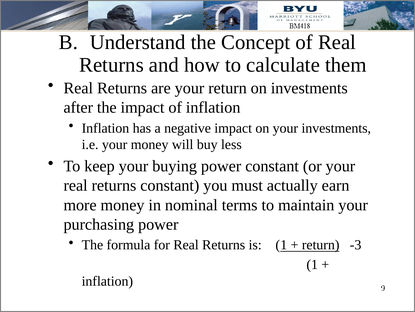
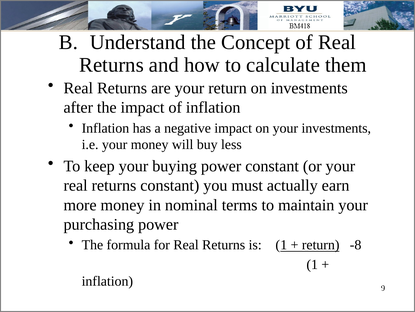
-3: -3 -> -8
